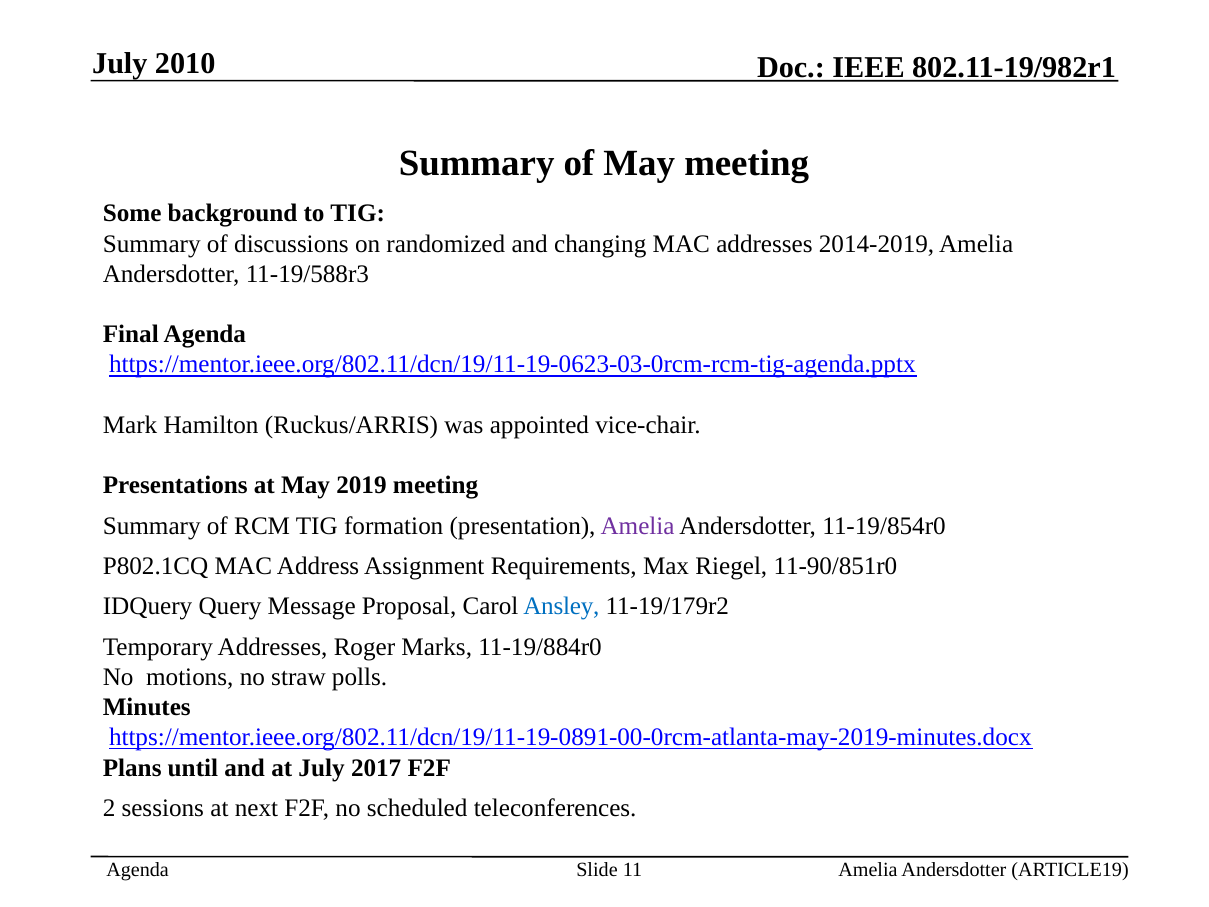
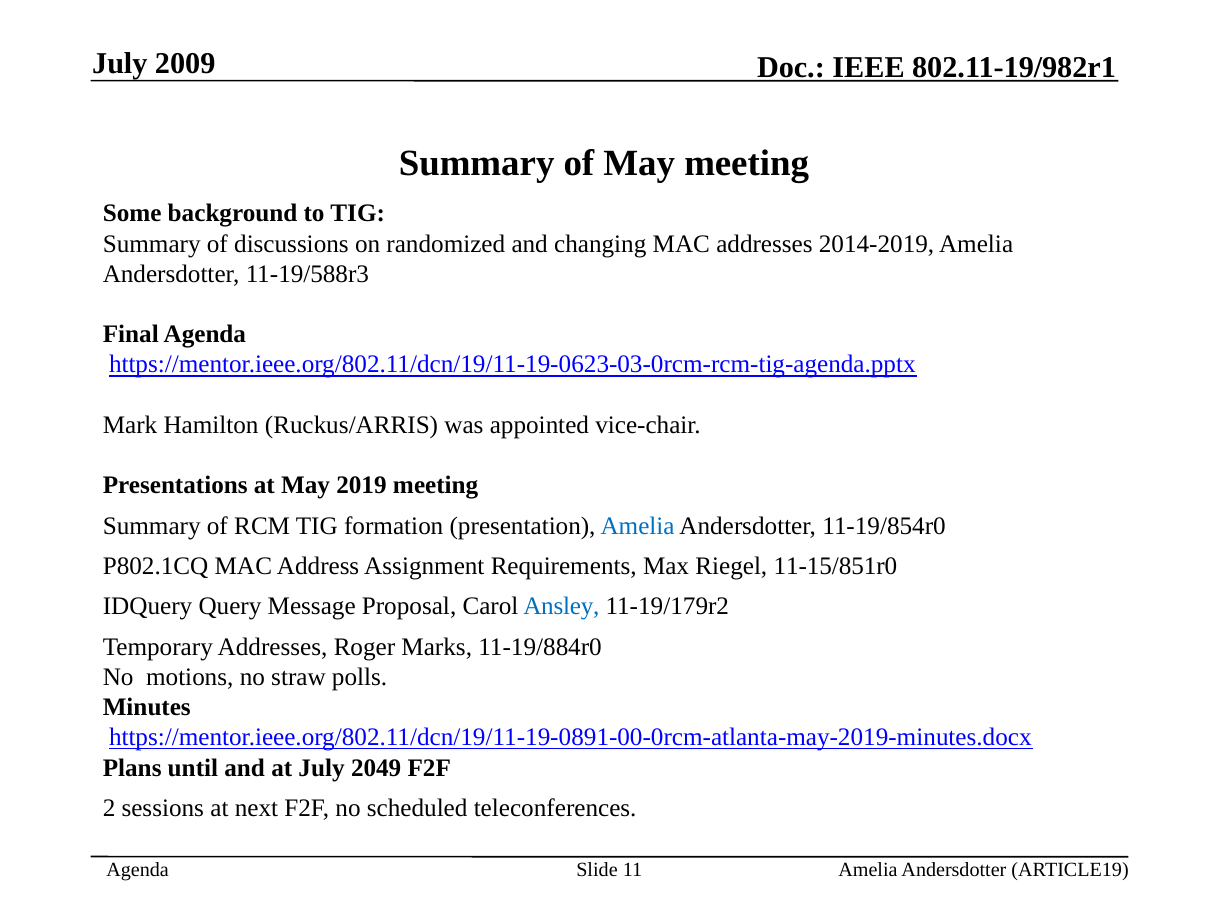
2010: 2010 -> 2009
Amelia at (638, 526) colour: purple -> blue
11-90/851r0: 11-90/851r0 -> 11-15/851r0
2017: 2017 -> 2049
